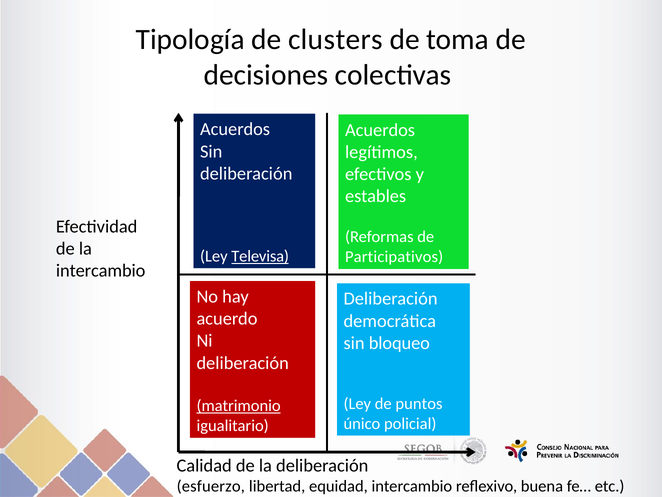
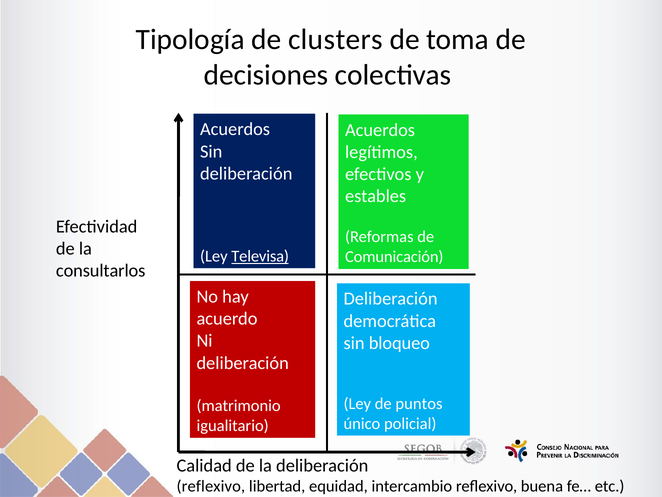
Participativos: Participativos -> Comunicación
intercambio at (101, 271): intercambio -> consultarlos
matrimonio underline: present -> none
esfuerzo at (211, 486): esfuerzo -> reflexivo
